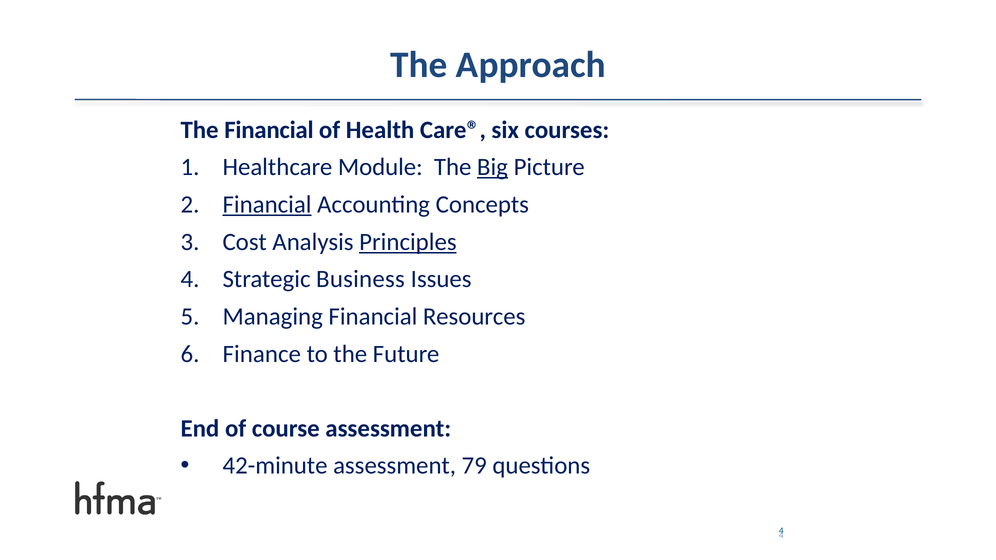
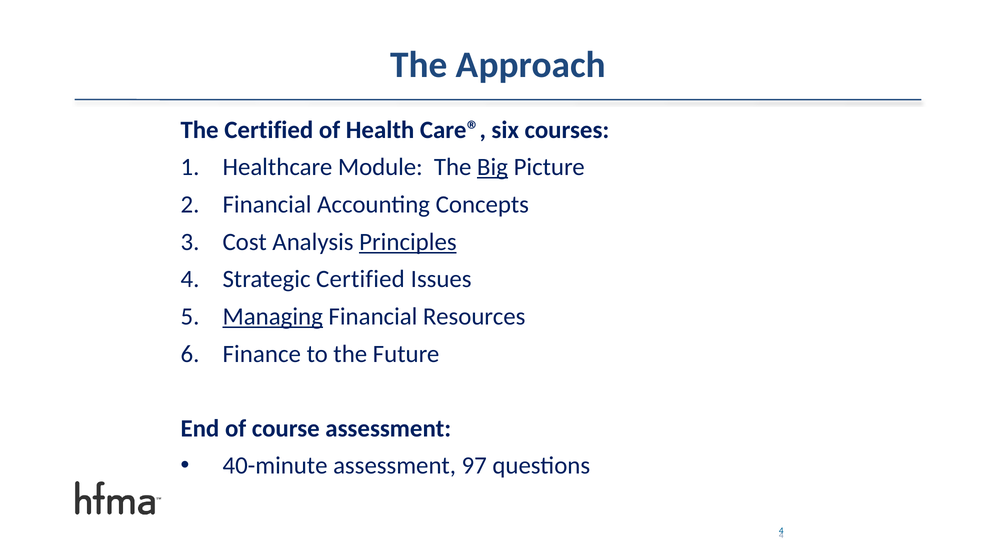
The Financial: Financial -> Certified
Financial at (267, 205) underline: present -> none
Strategic Business: Business -> Certified
Managing underline: none -> present
42-minute: 42-minute -> 40-minute
79: 79 -> 97
